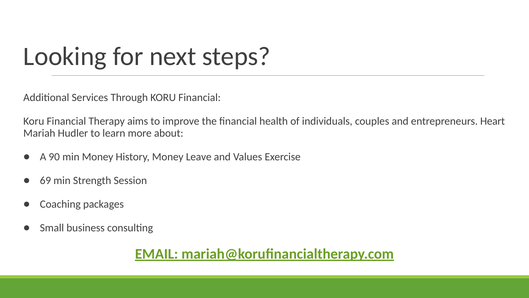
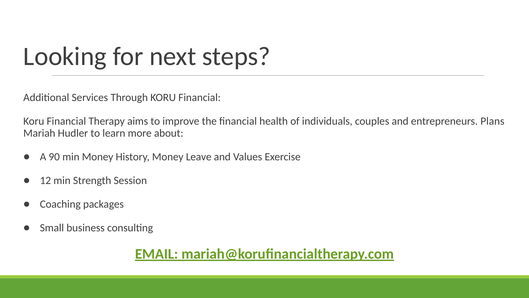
Heart: Heart -> Plans
69: 69 -> 12
